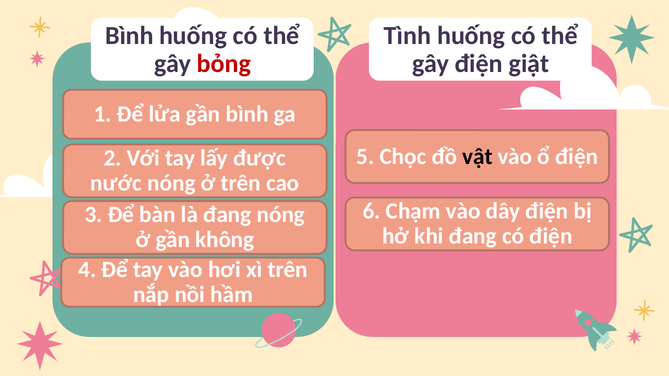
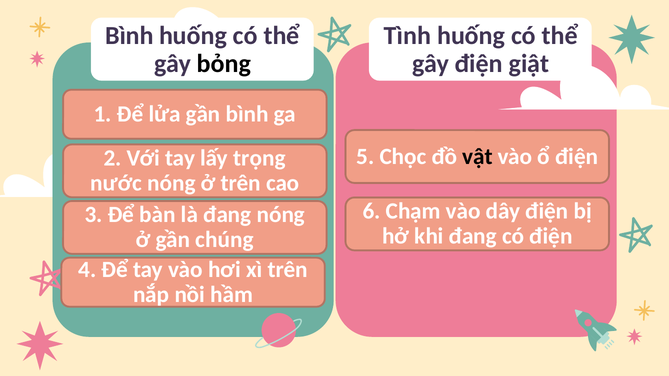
bỏng colour: red -> black
được: được -> trọng
không: không -> chúng
